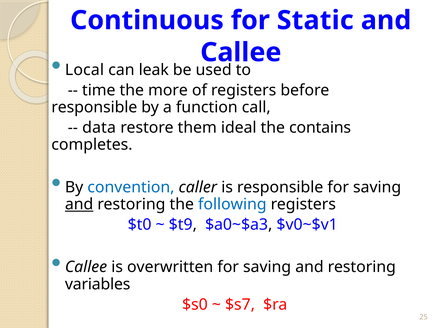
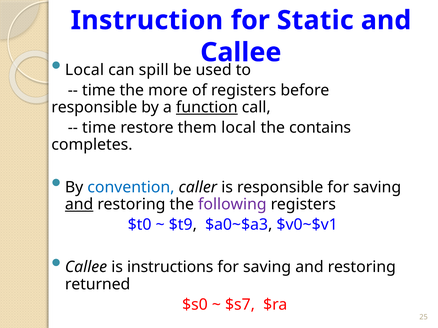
Continuous: Continuous -> Instruction
leak: leak -> spill
function underline: none -> present
data at (99, 128): data -> time
them ideal: ideal -> local
following colour: blue -> purple
overwritten: overwritten -> instructions
variables: variables -> returned
